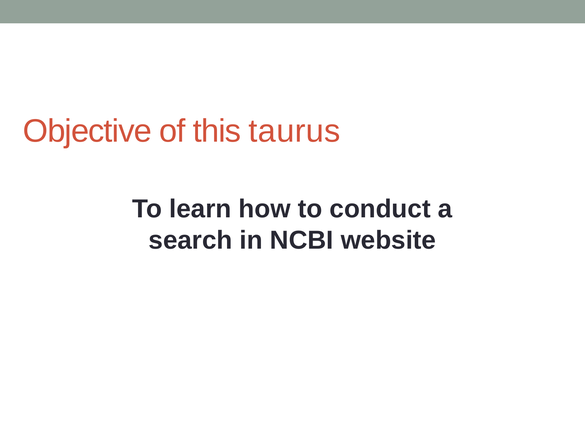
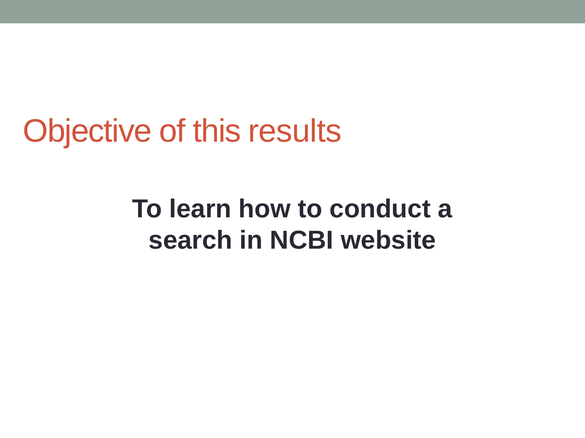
taurus: taurus -> results
